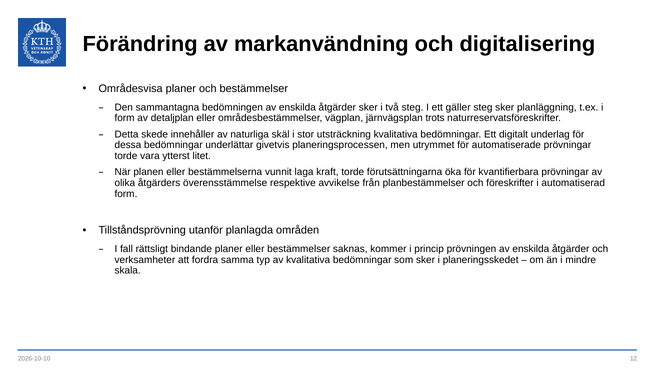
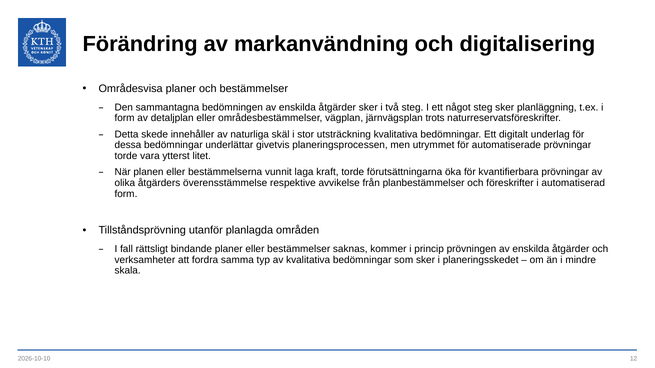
gäller: gäller -> något
